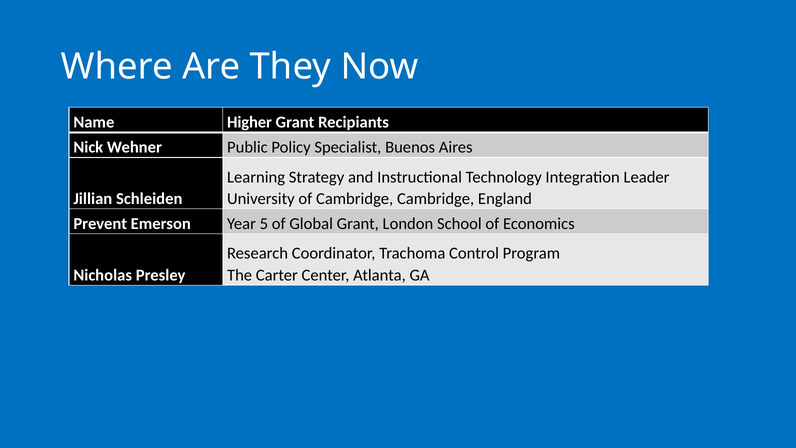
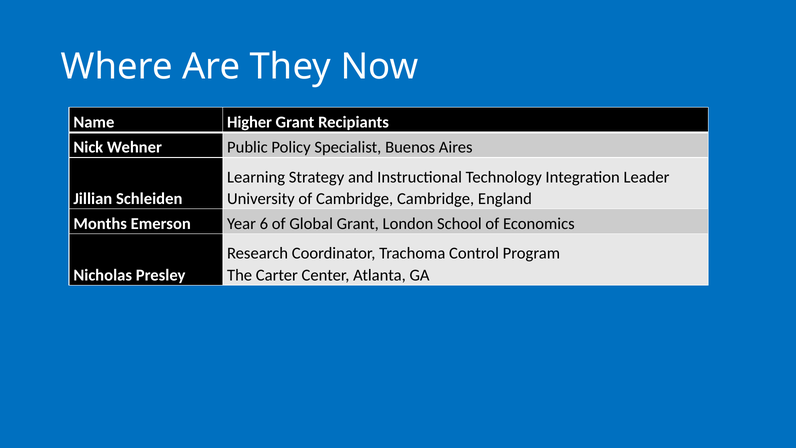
Prevent: Prevent -> Months
5: 5 -> 6
